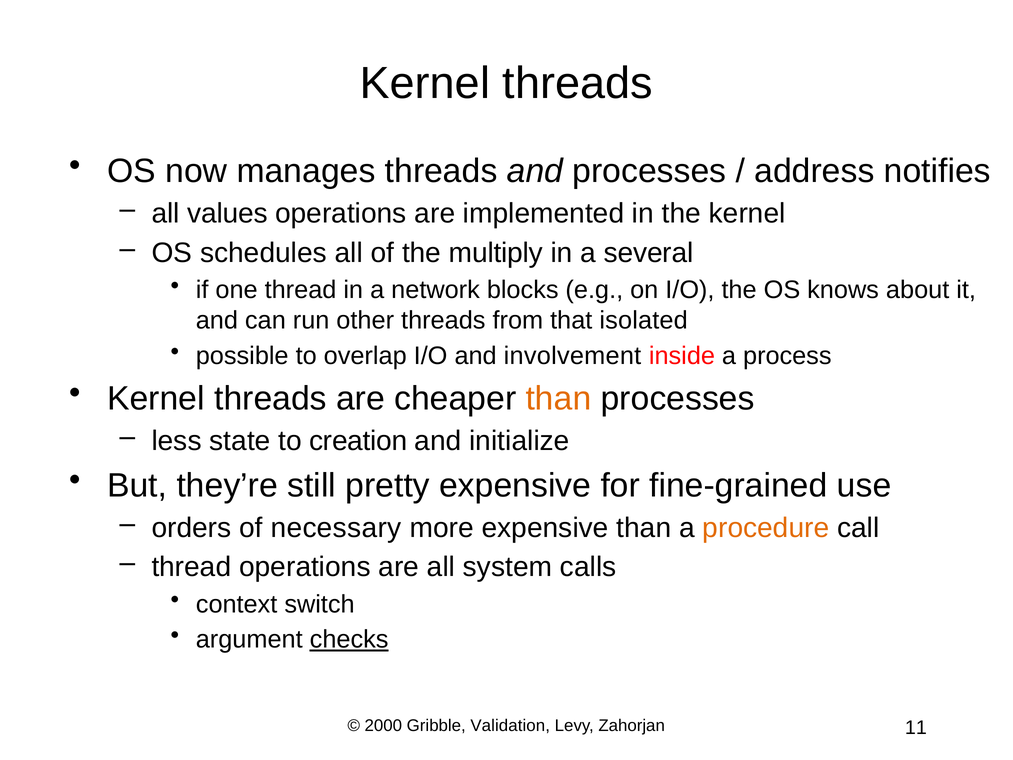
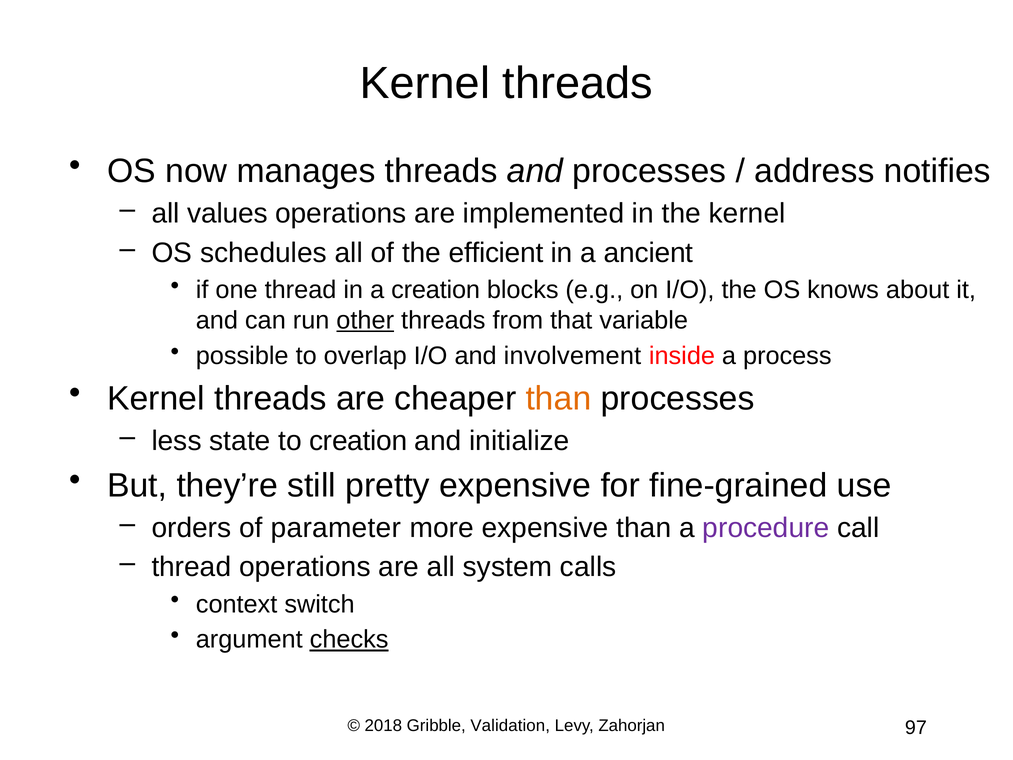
multiply: multiply -> efficient
several: several -> ancient
a network: network -> creation
other underline: none -> present
isolated: isolated -> variable
necessary: necessary -> parameter
procedure colour: orange -> purple
2000: 2000 -> 2018
11: 11 -> 97
